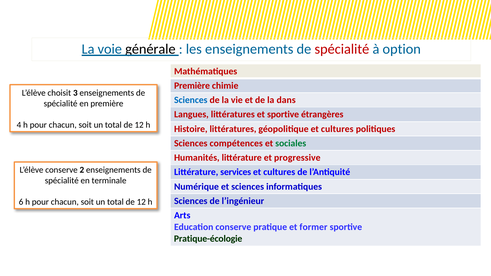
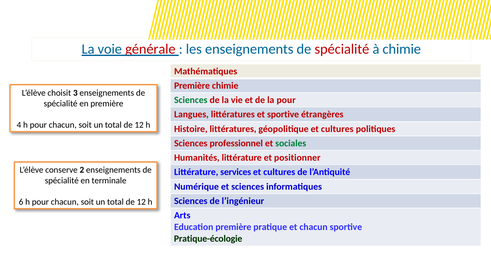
générale colour: black -> red
à option: option -> chimie
Sciences at (191, 100) colour: blue -> green
la dans: dans -> pour
compétences: compétences -> professionnel
progressive: progressive -> positionner
Education conserve: conserve -> première
et former: former -> chacun
